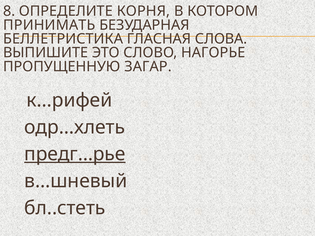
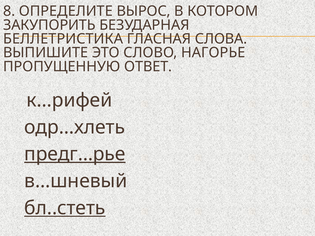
КОРНЯ: КОРНЯ -> ВЫРОС
ПРИНИМАТЬ: ПРИНИМАТЬ -> ЗАКУПОРИТЬ
ЗАГАР: ЗАГАР -> ОТВЕТ
бл..стеть underline: none -> present
